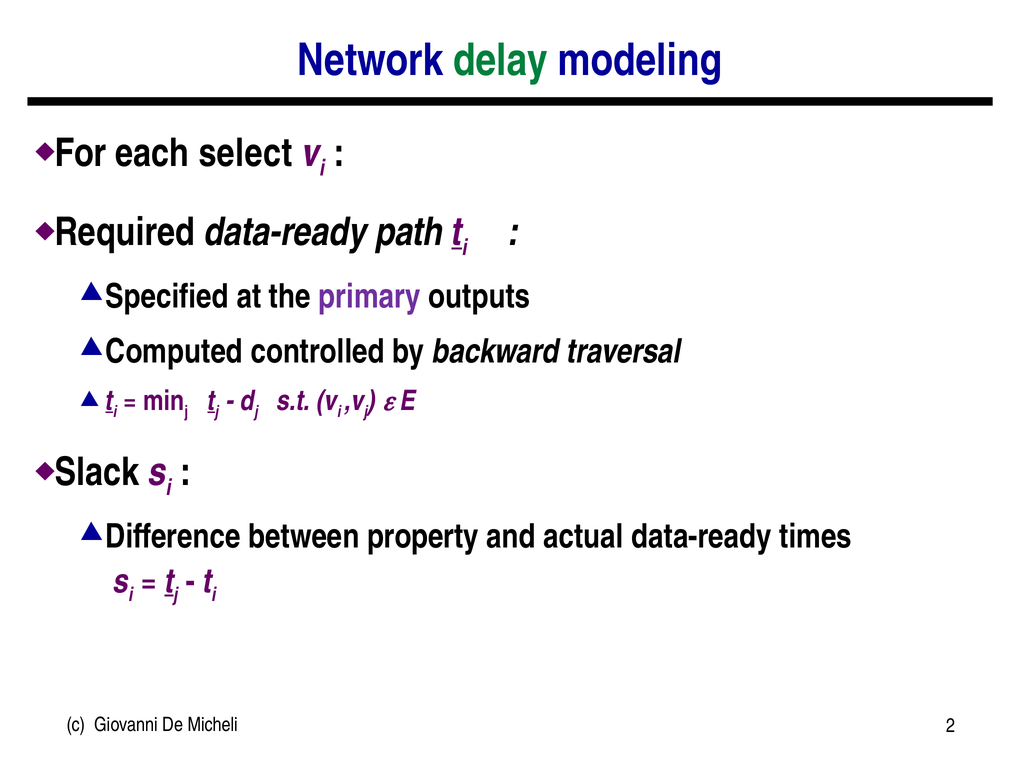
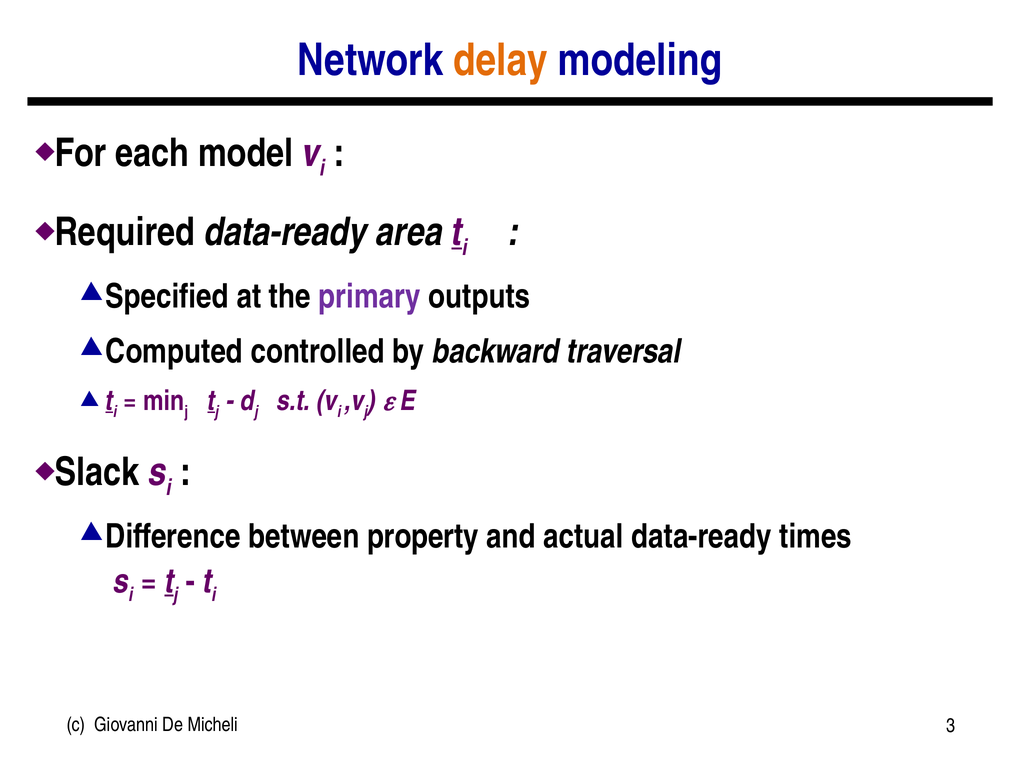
delay colour: green -> orange
select: select -> model
path: path -> area
2: 2 -> 3
